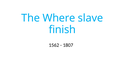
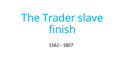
Where: Where -> Trader
